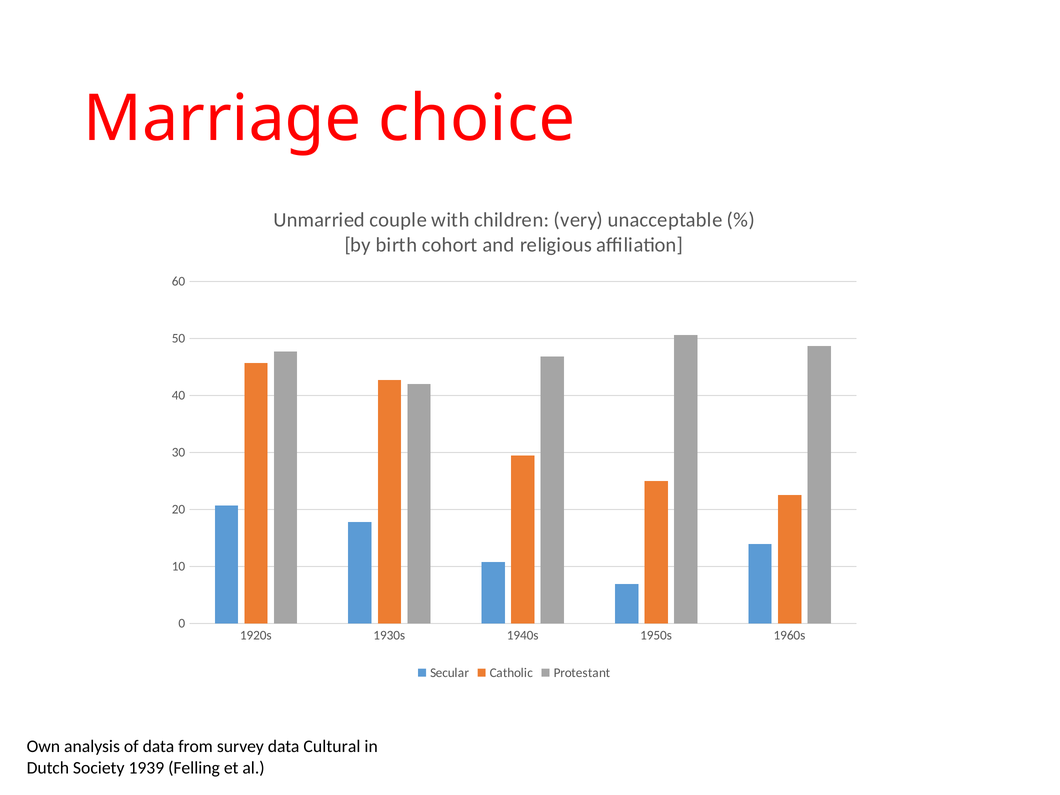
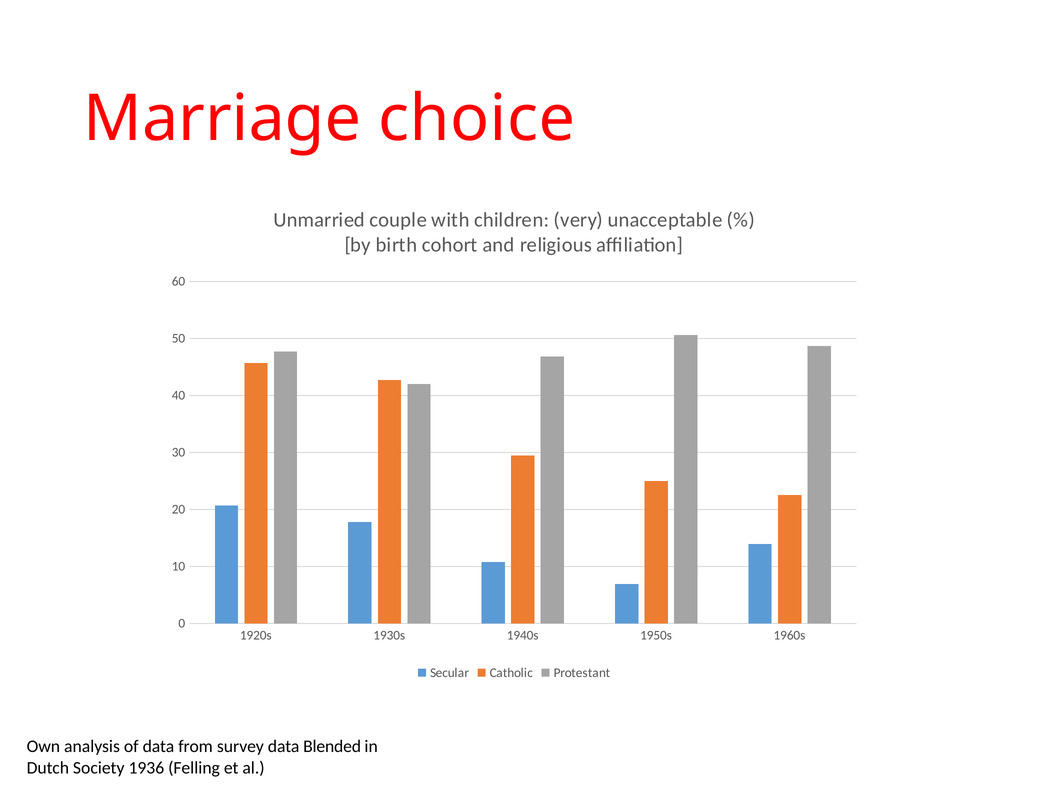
Cultural: Cultural -> Blended
1939: 1939 -> 1936
